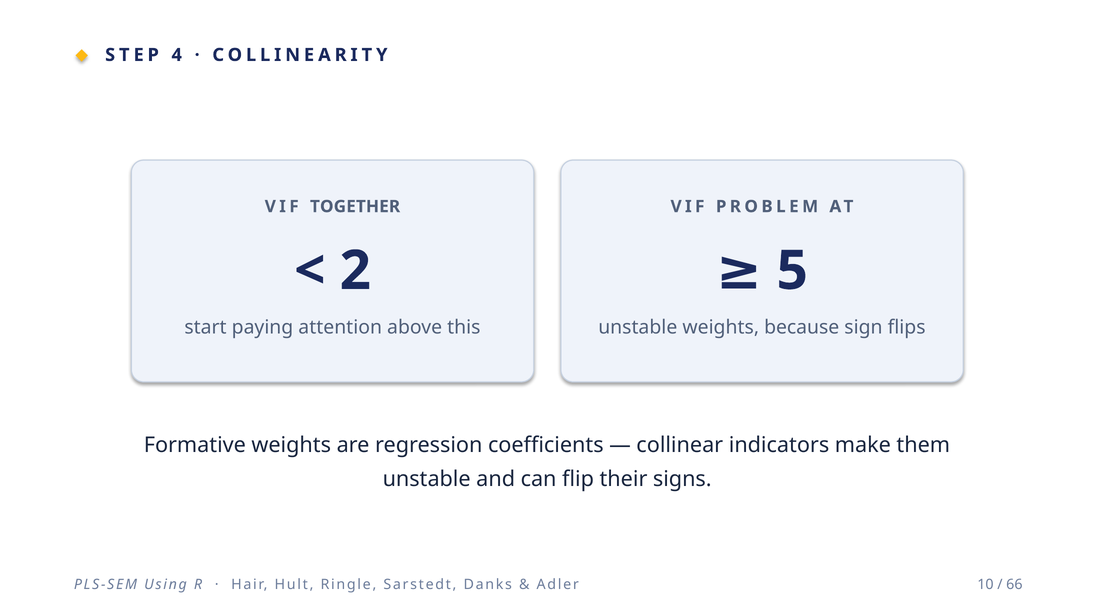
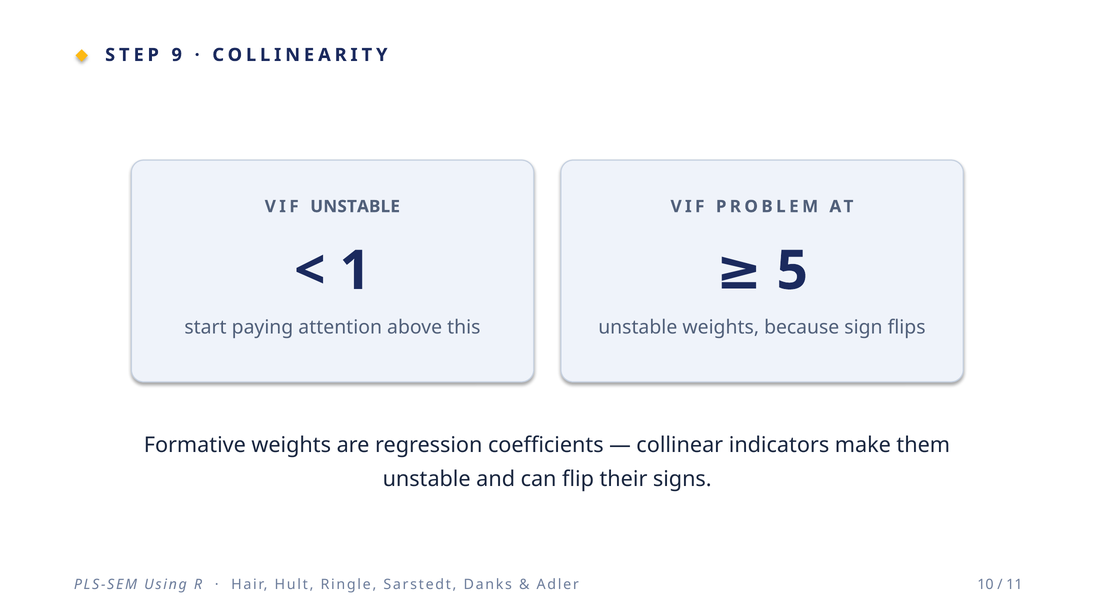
4: 4 -> 9
VIF TOGETHER: TOGETHER -> UNSTABLE
2: 2 -> 1
66: 66 -> 11
